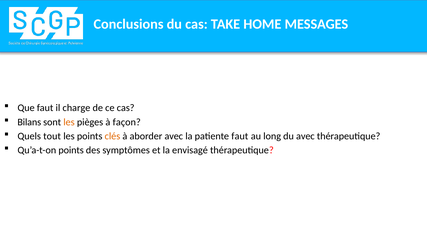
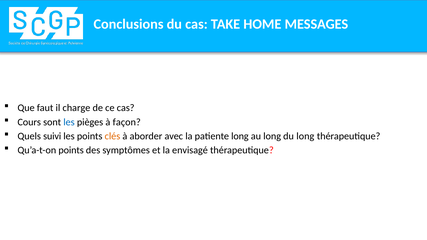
Bilans: Bilans -> Cours
les at (69, 122) colour: orange -> blue
tout: tout -> suivi
patiente faut: faut -> long
du avec: avec -> long
